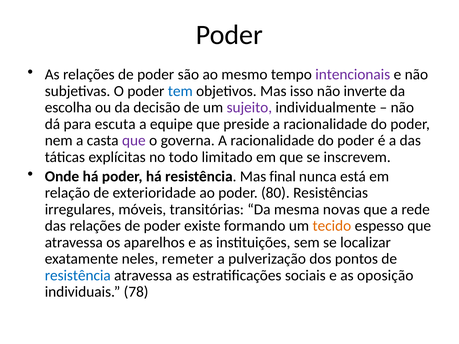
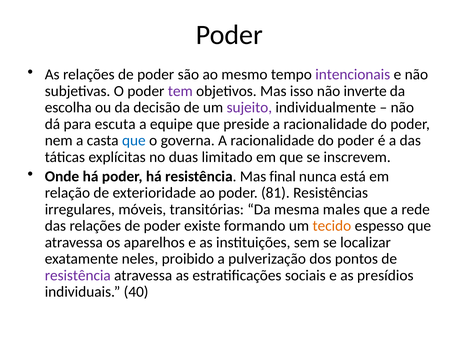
tem colour: blue -> purple
que at (134, 141) colour: purple -> blue
todo: todo -> duas
80: 80 -> 81
novas: novas -> males
remeter: remeter -> proibido
resistência at (78, 276) colour: blue -> purple
oposição: oposição -> presídios
78: 78 -> 40
